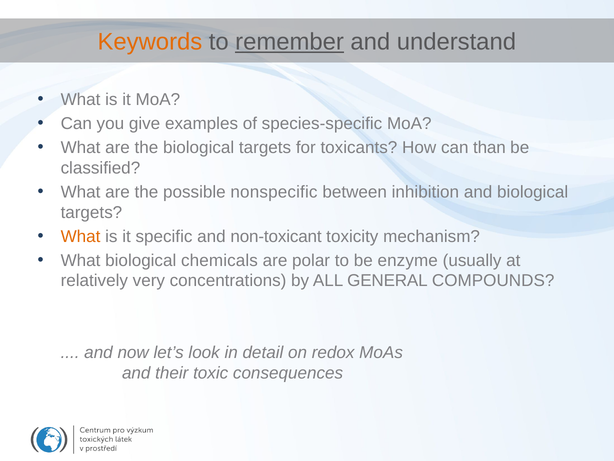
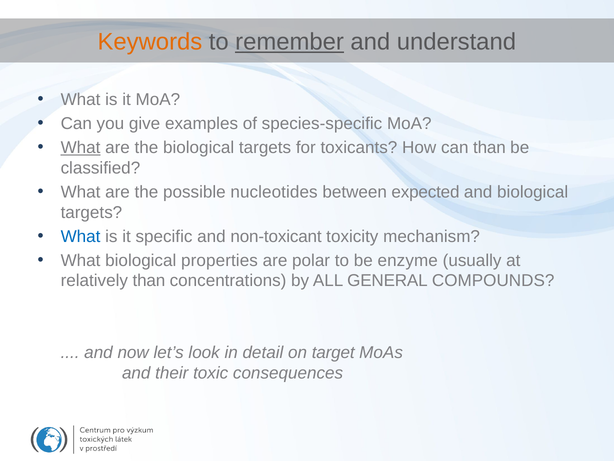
What at (81, 147) underline: none -> present
nonspecific: nonspecific -> nucleotides
inhibition: inhibition -> expected
What at (81, 236) colour: orange -> blue
chemicals: chemicals -> properties
relatively very: very -> than
redox: redox -> target
